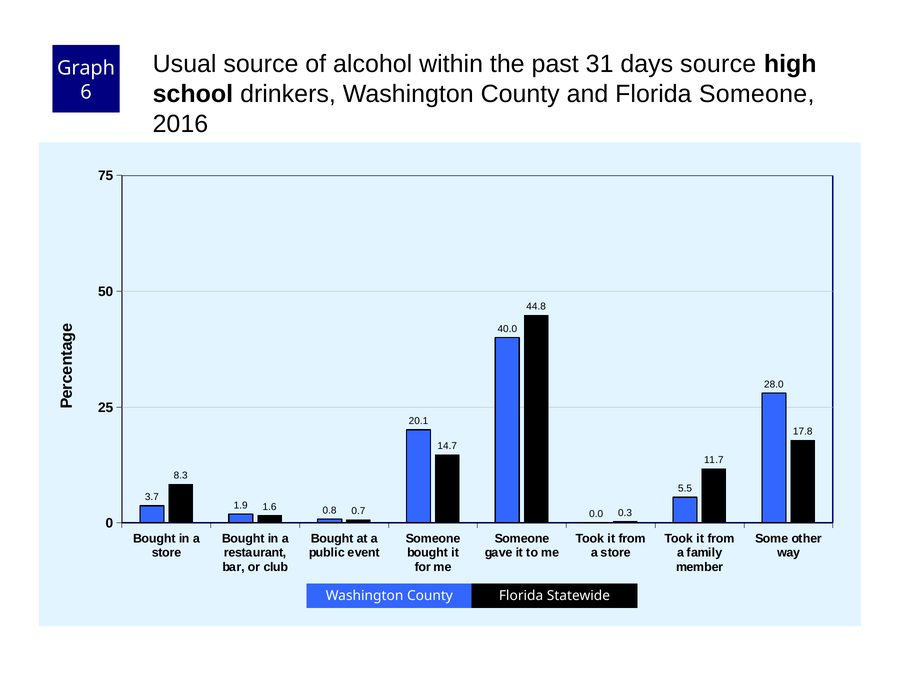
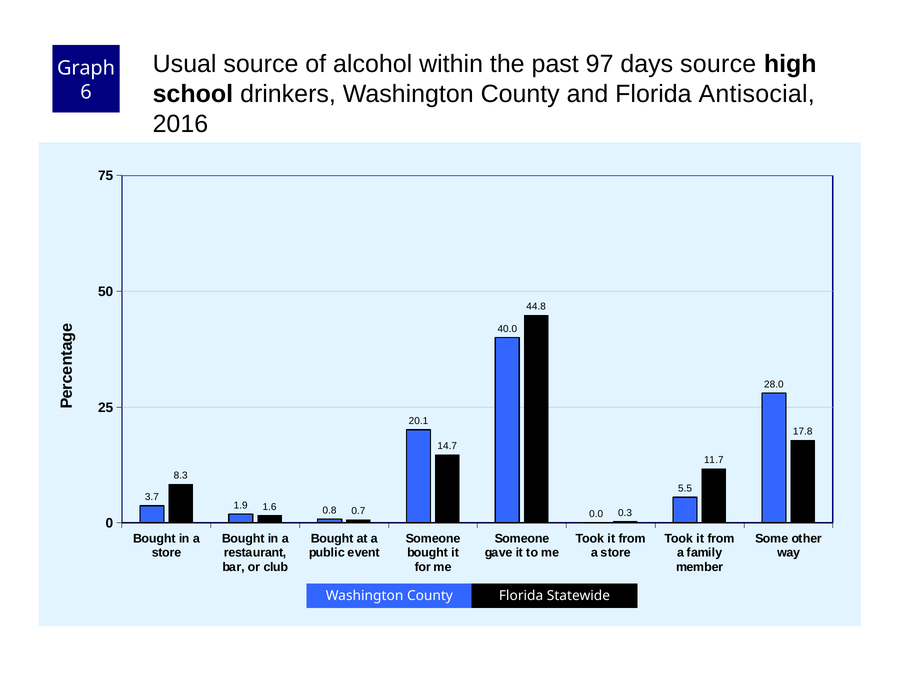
31: 31 -> 97
Florida Someone: Someone -> Antisocial
